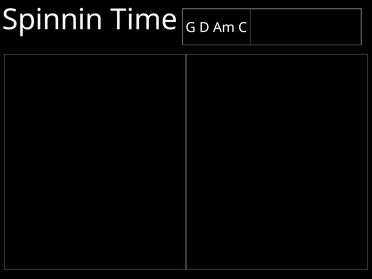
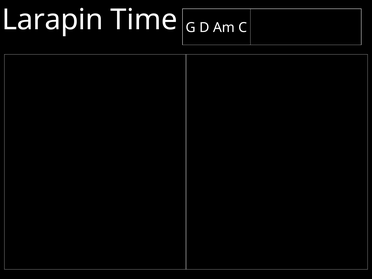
Spinnin: Spinnin -> Larapin
